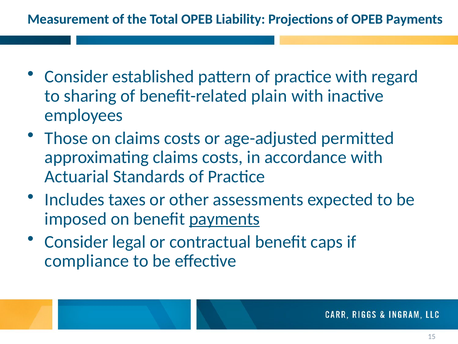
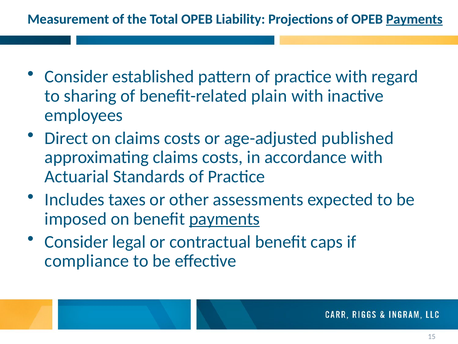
Payments at (414, 19) underline: none -> present
Those: Those -> Direct
permitted: permitted -> published
